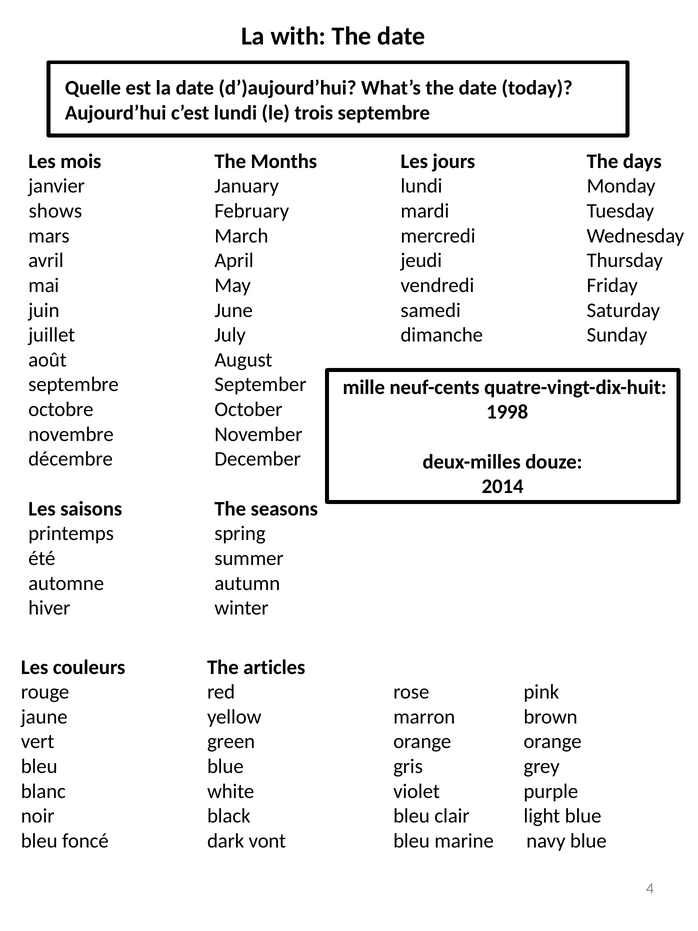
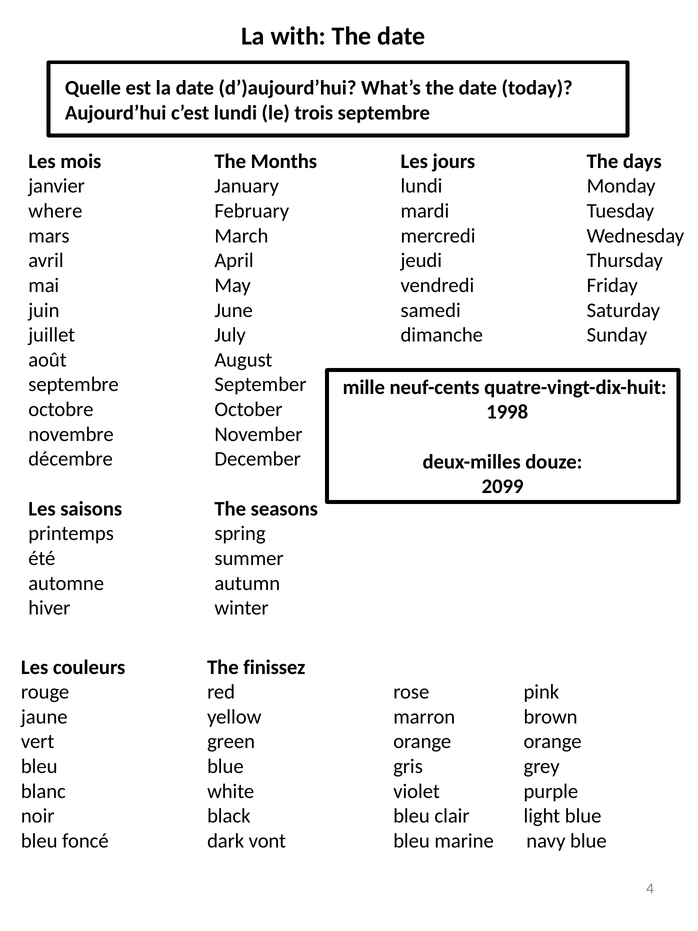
shows: shows -> where
2014: 2014 -> 2099
articles: articles -> finissez
